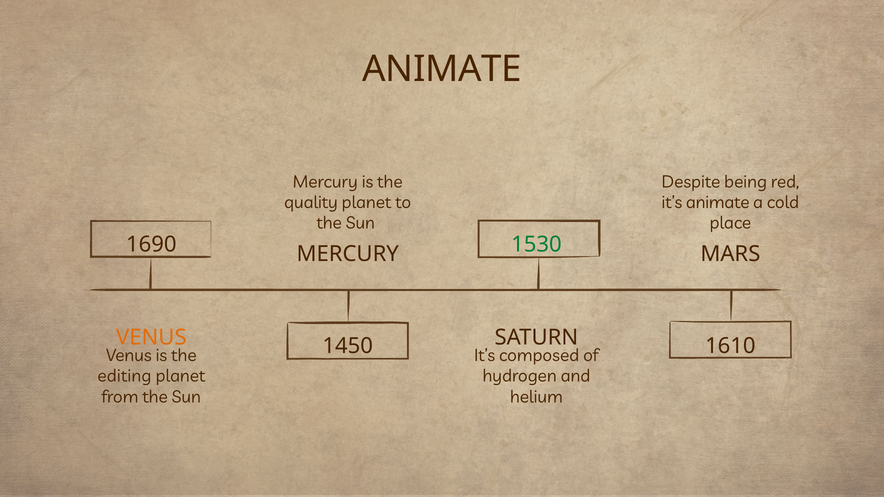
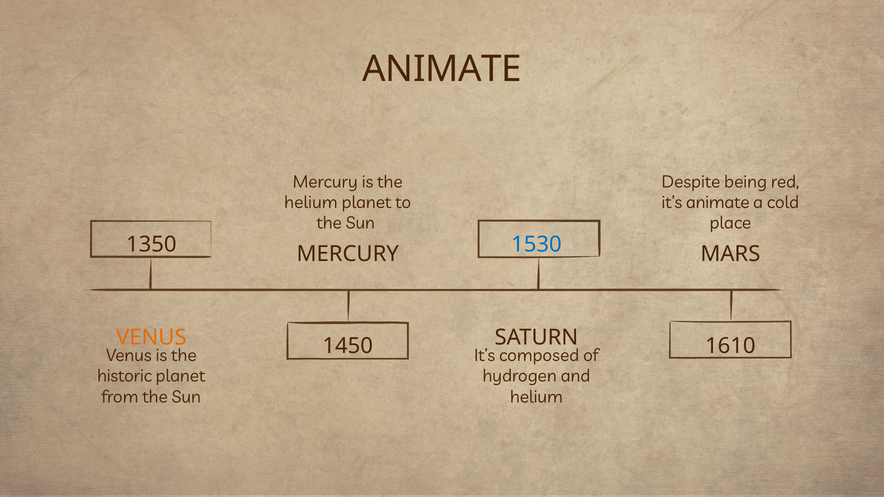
quality at (311, 203): quality -> helium
1690: 1690 -> 1350
1530 colour: green -> blue
editing: editing -> historic
